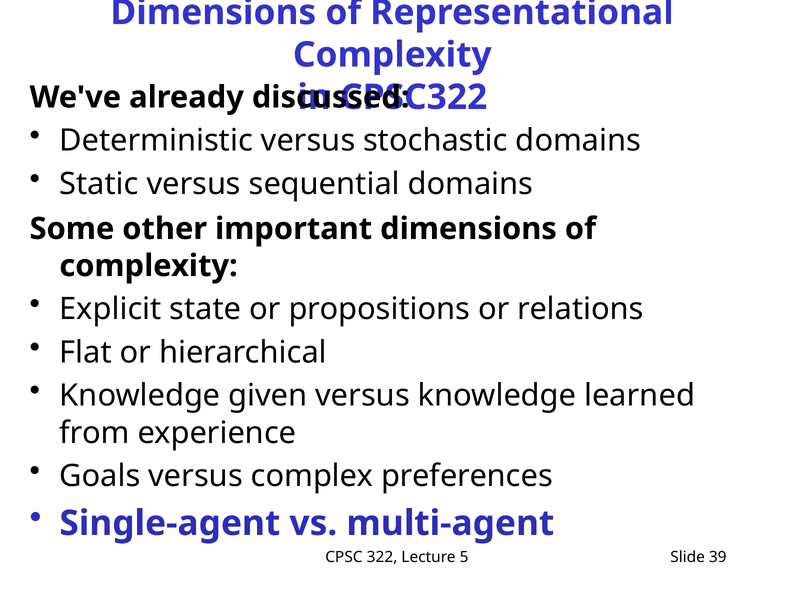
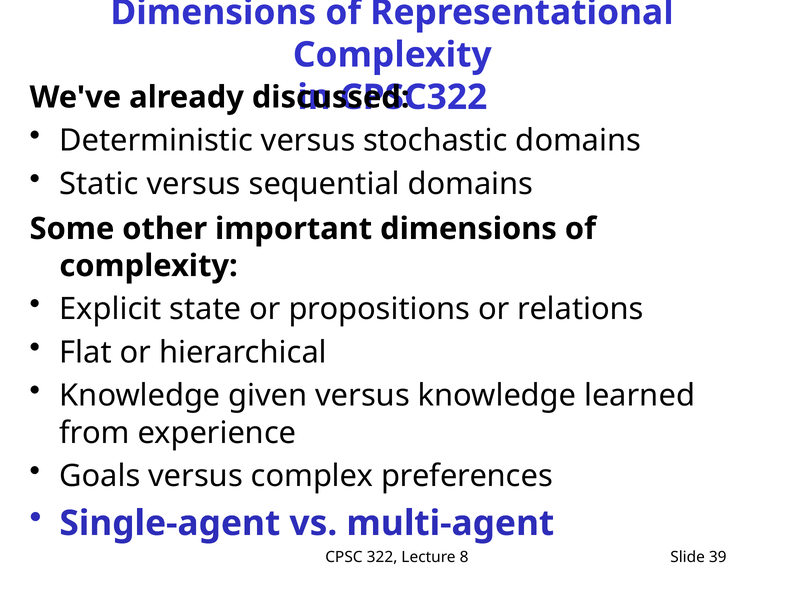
5: 5 -> 8
